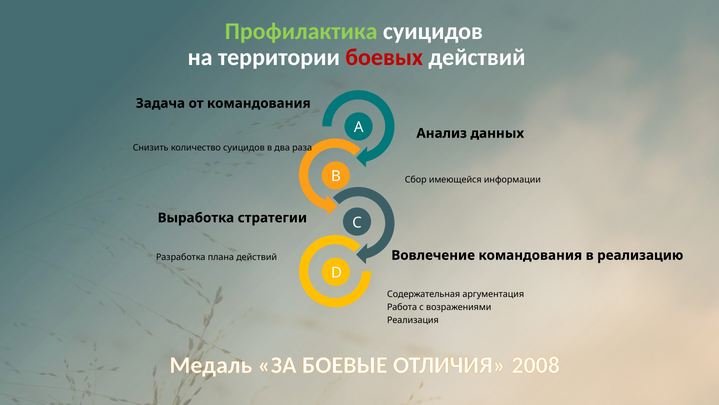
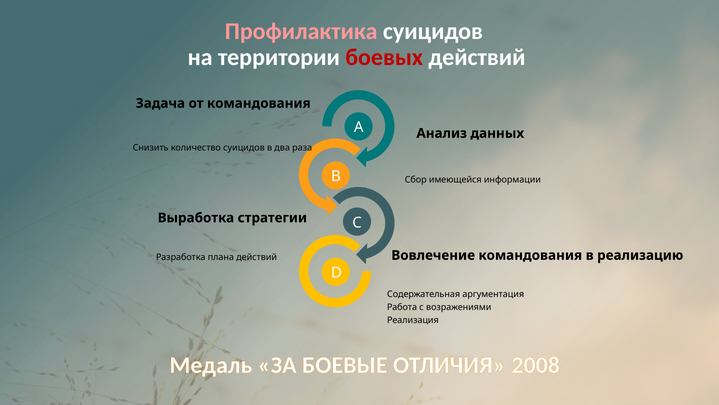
Профилактика colour: light green -> pink
